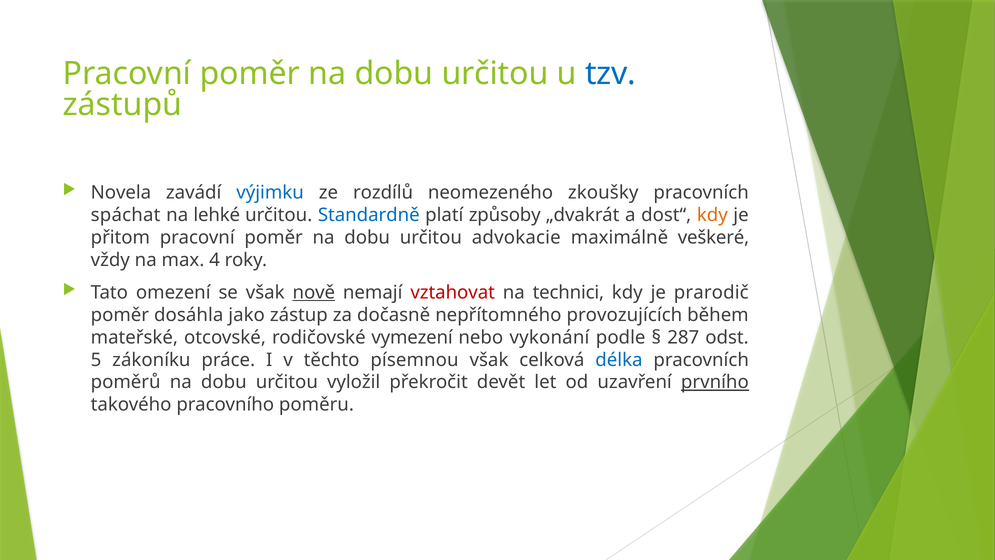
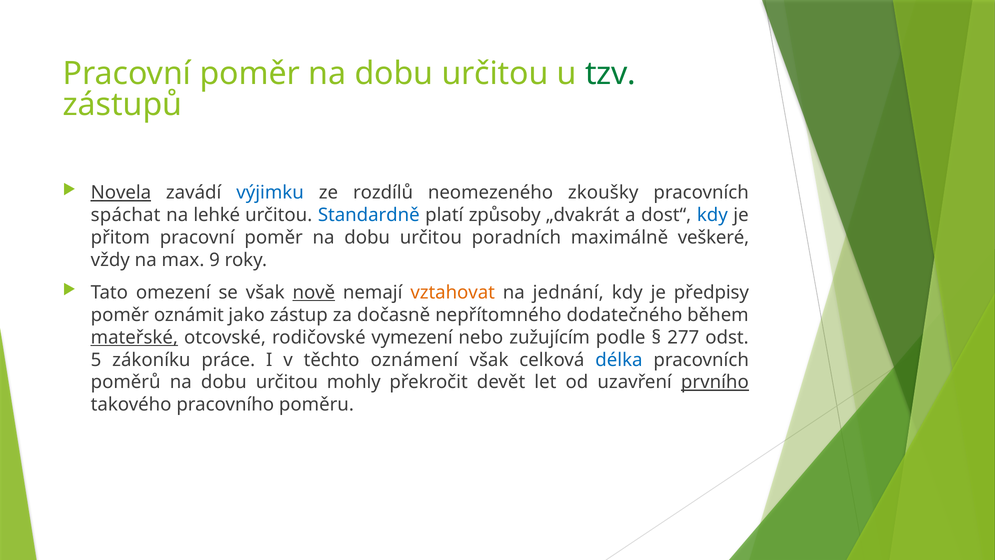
tzv colour: blue -> green
Novela underline: none -> present
kdy at (712, 215) colour: orange -> blue
advokacie: advokacie -> poradních
4: 4 -> 9
vztahovat colour: red -> orange
technici: technici -> jednání
prarodič: prarodič -> předpisy
dosáhla: dosáhla -> oznámit
provozujících: provozujících -> dodatečného
mateřské underline: none -> present
vykonání: vykonání -> zužujícím
287: 287 -> 277
písemnou: písemnou -> oznámení
vyložil: vyložil -> mohly
